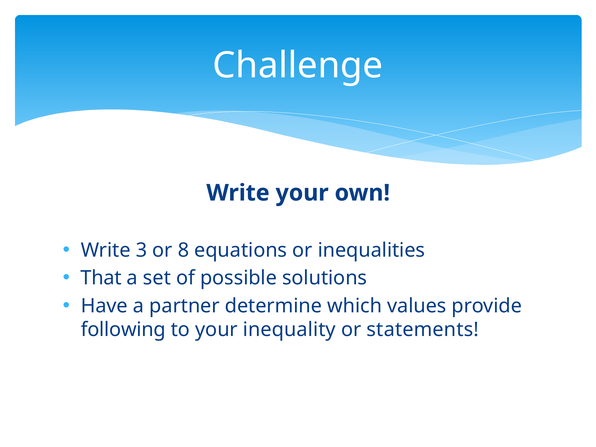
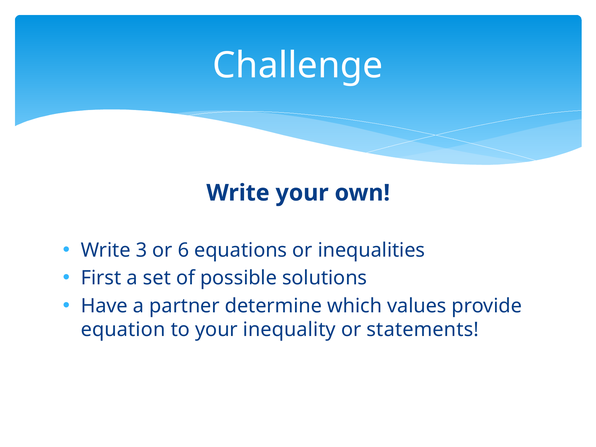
8: 8 -> 6
That: That -> First
following: following -> equation
